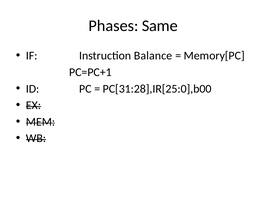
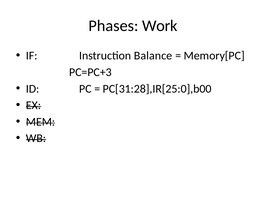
Same: Same -> Work
PC=PC+1: PC=PC+1 -> PC=PC+3
